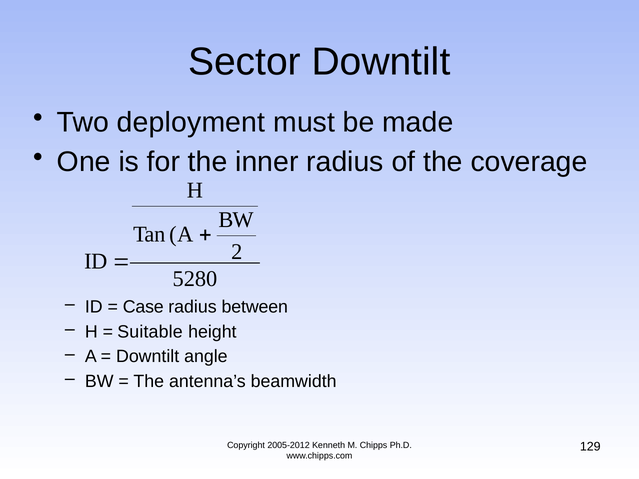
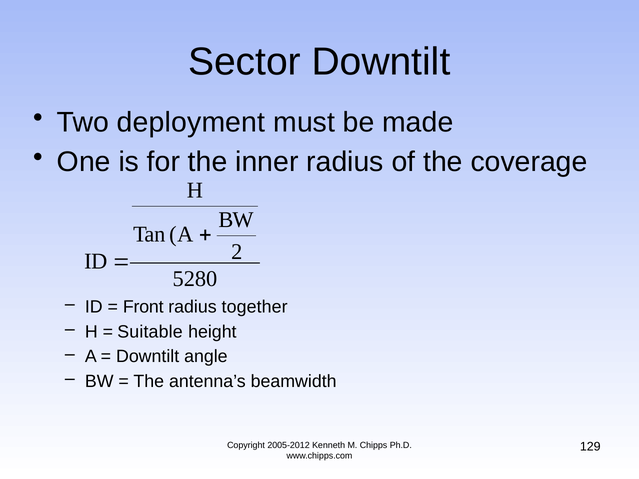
Case: Case -> Front
between: between -> together
